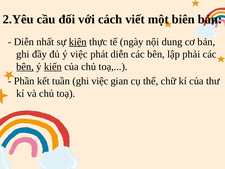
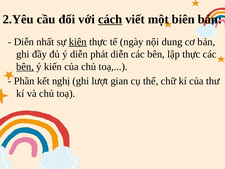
cách underline: none -> present
ý việc: việc -> diễn
lập phải: phải -> thực
kiến underline: present -> none
tuần: tuần -> nghị
ghi việc: việc -> lượt
